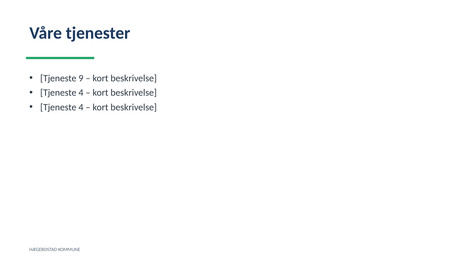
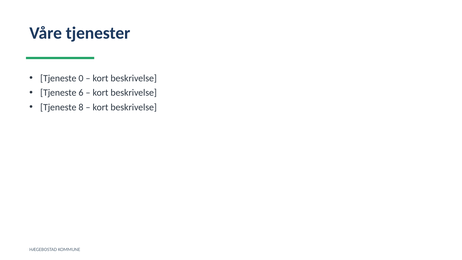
9: 9 -> 0
4 at (81, 93): 4 -> 6
4 at (81, 107): 4 -> 8
